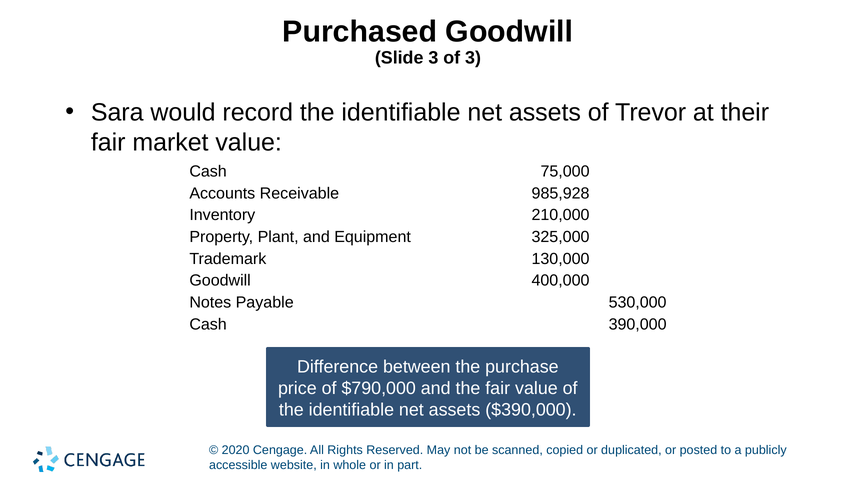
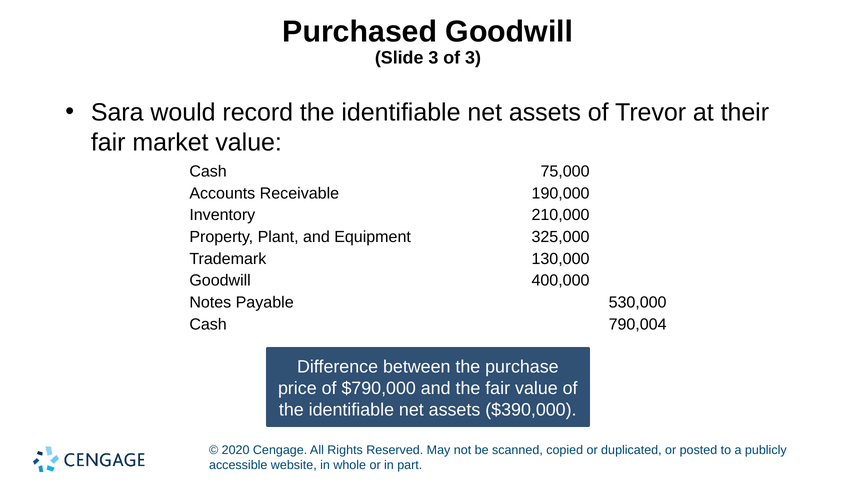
985,928: 985,928 -> 190,000
390,000: 390,000 -> 790,004
